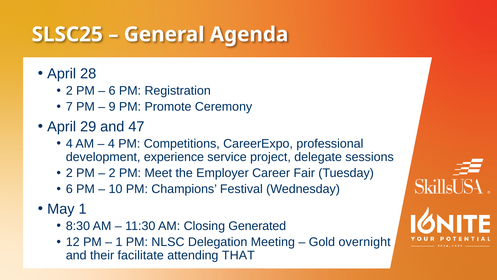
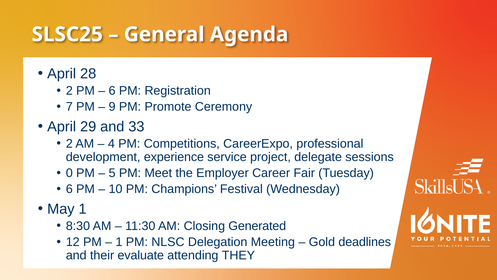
47: 47 -> 33
4 at (69, 143): 4 -> 2
2 at (69, 173): 2 -> 0
2 at (112, 173): 2 -> 5
overnight: overnight -> deadlines
facilitate: facilitate -> evaluate
THAT: THAT -> THEY
